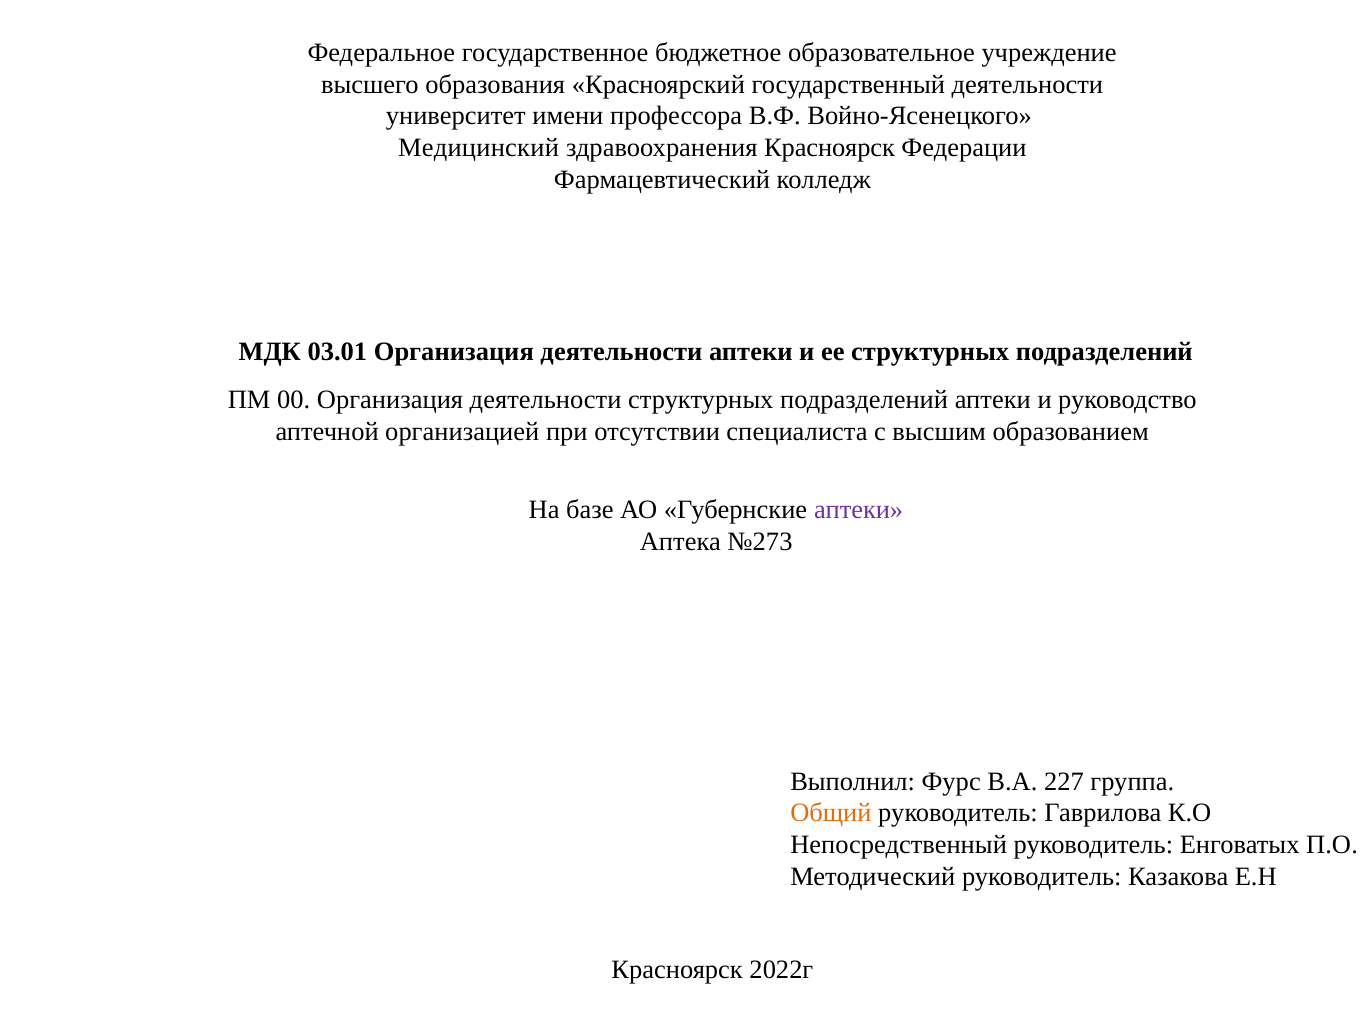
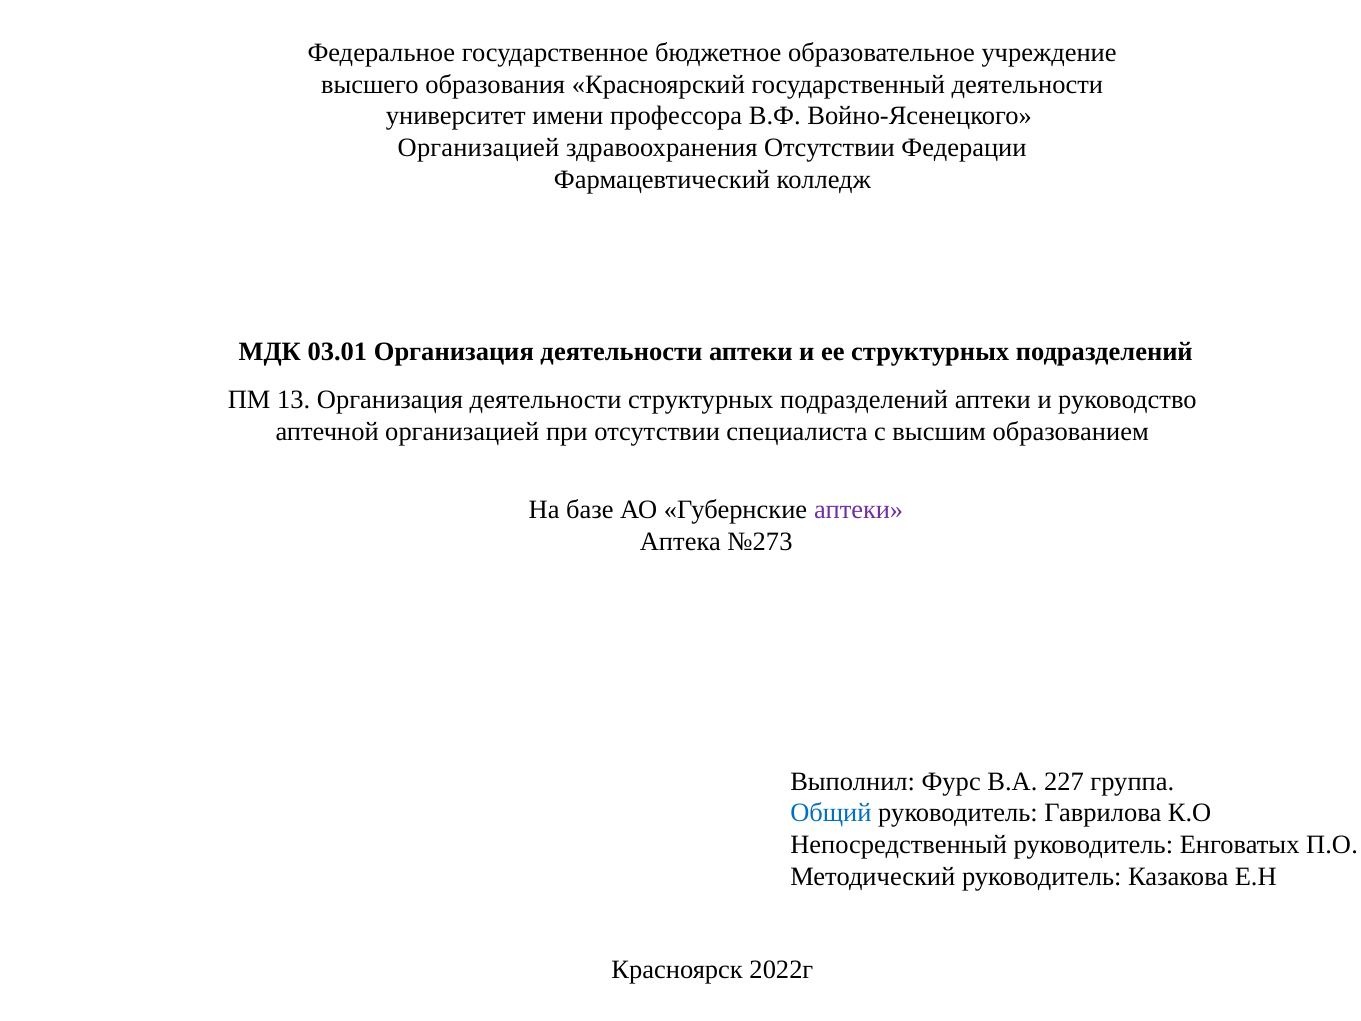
Медицинский at (478, 148): Медицинский -> Организацией
здравоохранения Красноярск: Красноярск -> Отсутствии
00: 00 -> 13
Общий colour: orange -> blue
